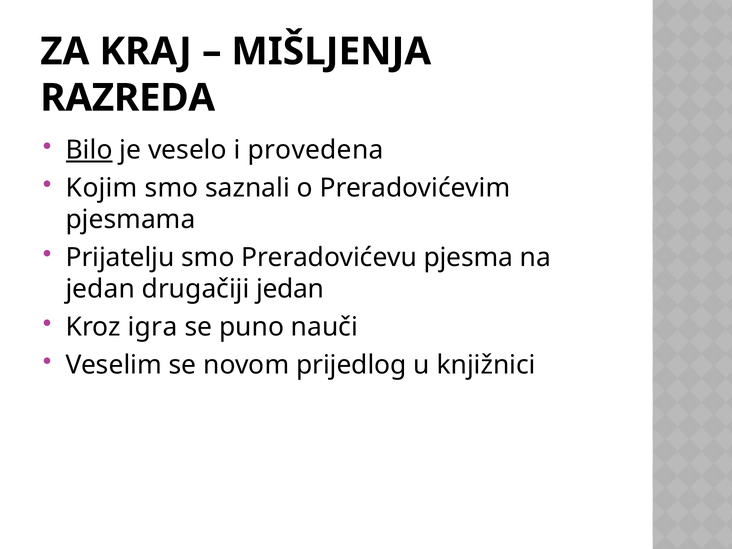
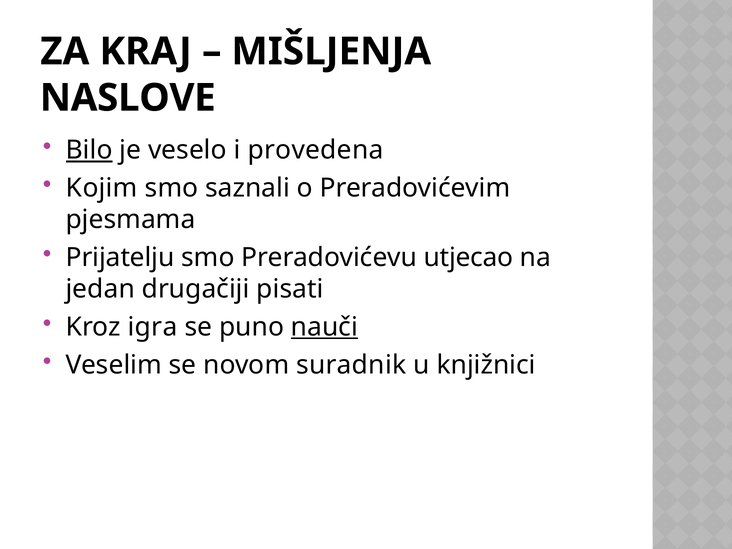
RAZREDA: RAZREDA -> NASLOVE
pjesma: pjesma -> utjecao
drugačiji jedan: jedan -> pisati
nauči underline: none -> present
prijedlog: prijedlog -> suradnik
